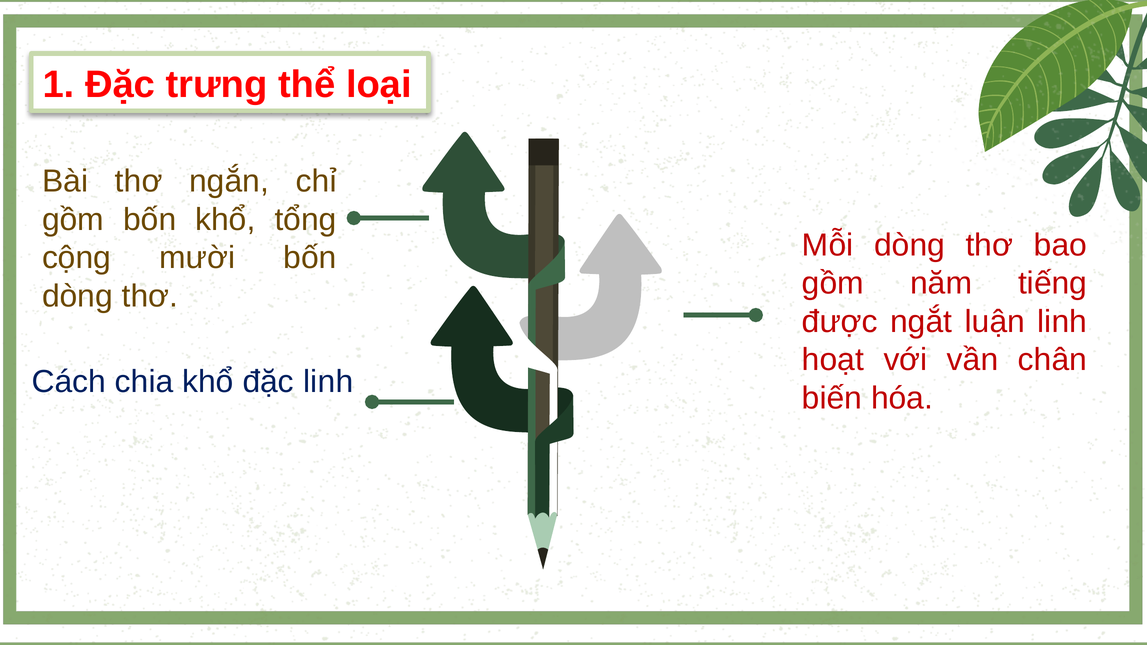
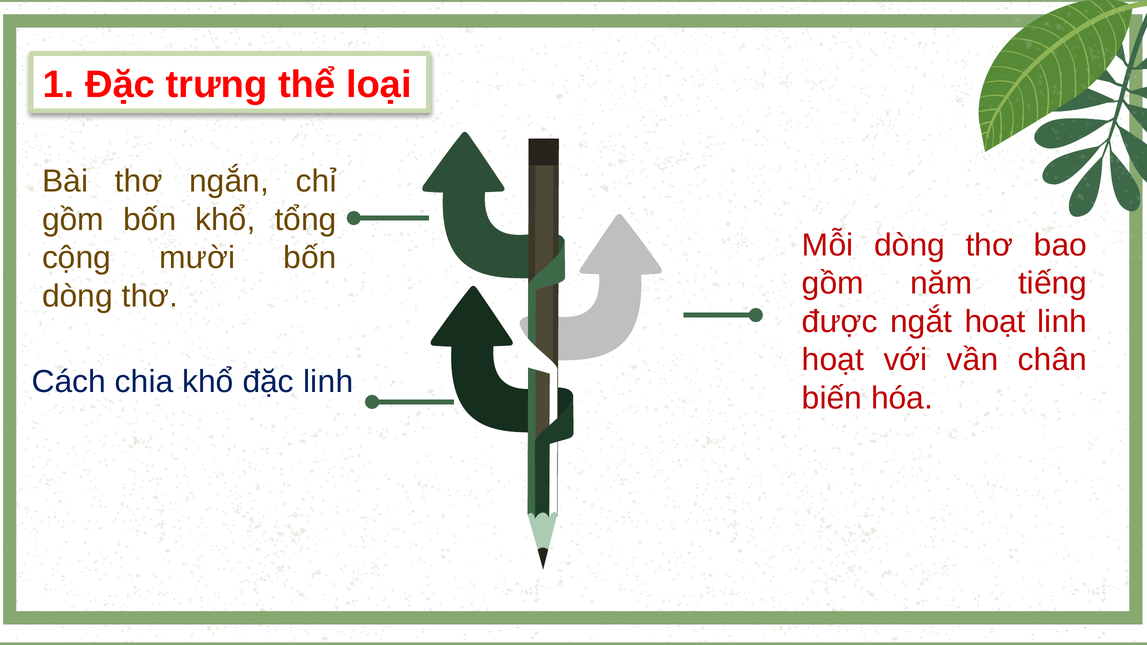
ngắt luận: luận -> hoạt
